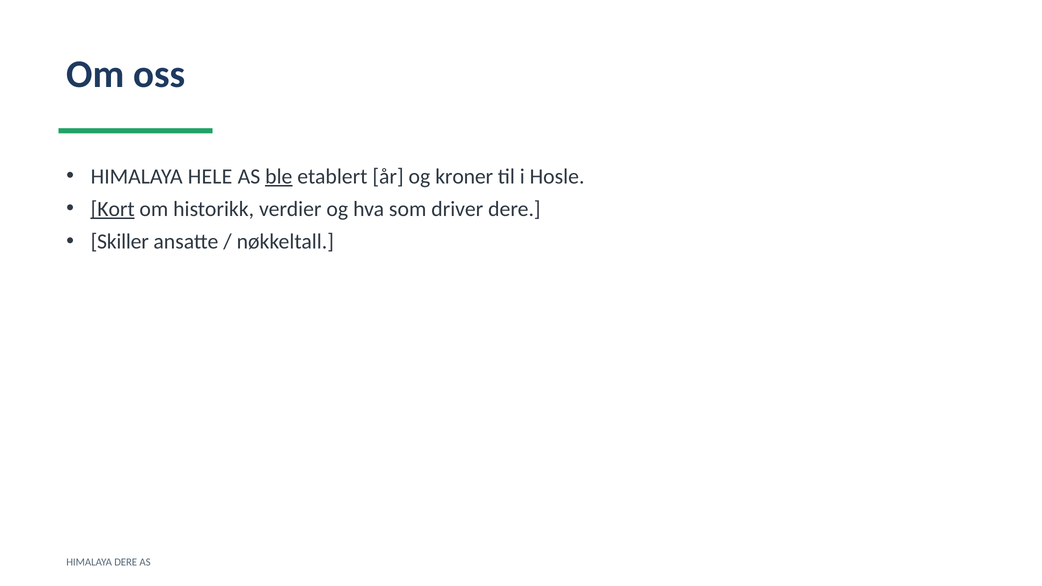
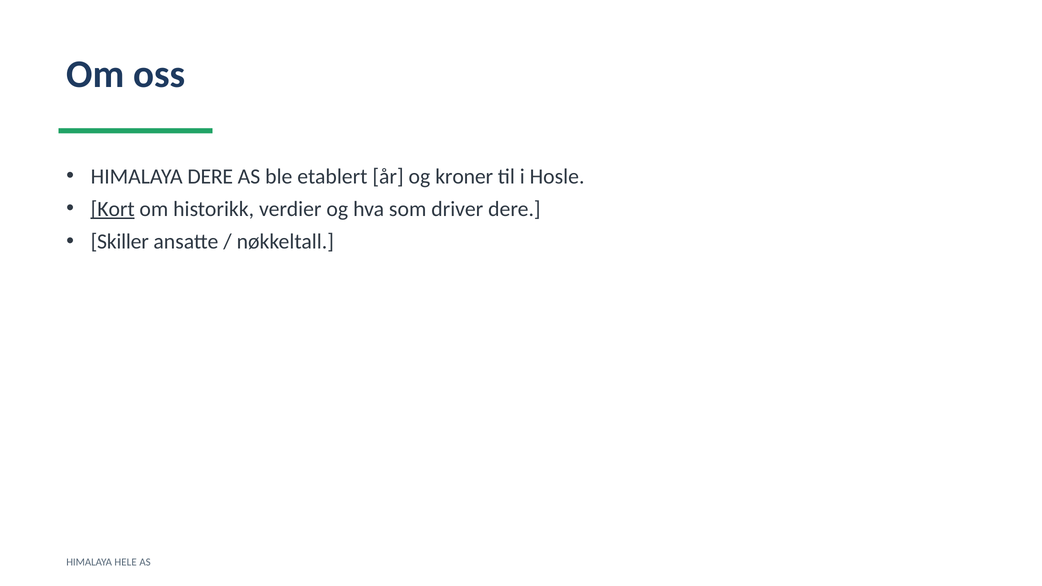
HIMALAYA HELE: HELE -> DERE
ble underline: present -> none
HIMALAYA DERE: DERE -> HELE
